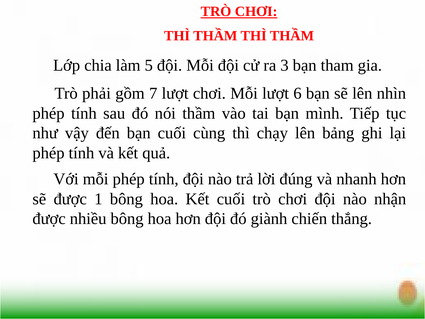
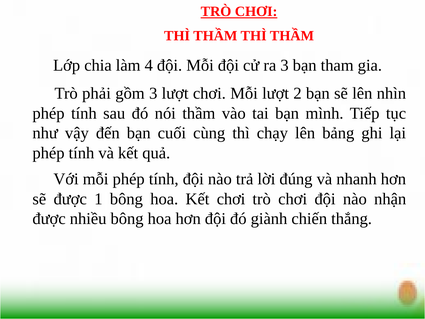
5: 5 -> 4
gồm 7: 7 -> 3
6: 6 -> 2
Kết cuối: cuối -> chơi
